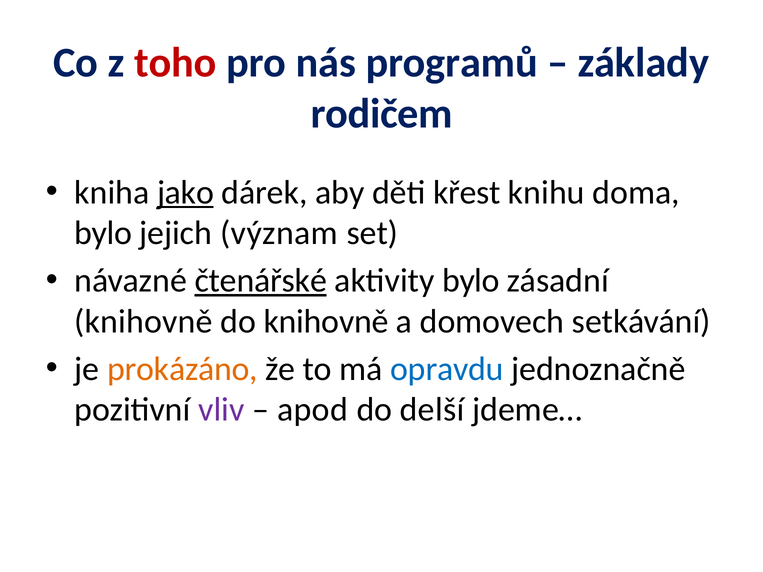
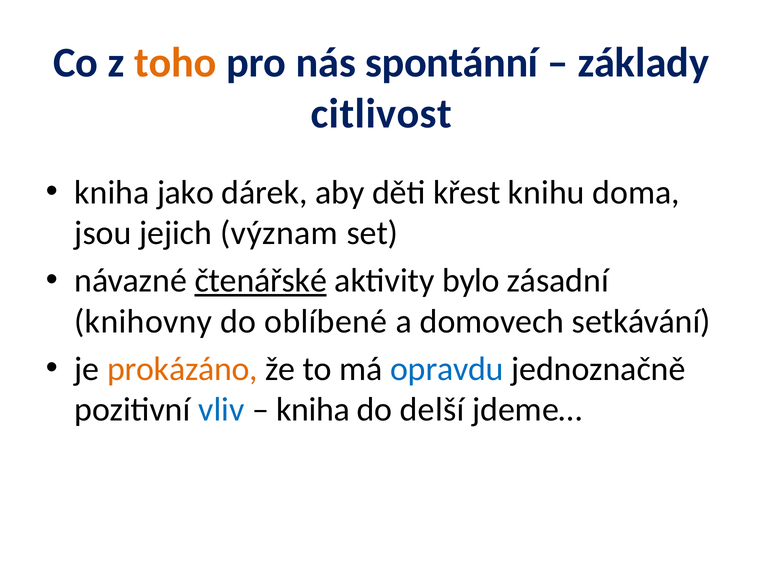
toho colour: red -> orange
programů: programů -> spontánní
rodičem: rodičem -> citlivost
jako underline: present -> none
bylo at (103, 233): bylo -> jsou
knihovně at (143, 322): knihovně -> knihovny
do knihovně: knihovně -> oblíbené
vliv colour: purple -> blue
apod at (313, 410): apod -> kniha
